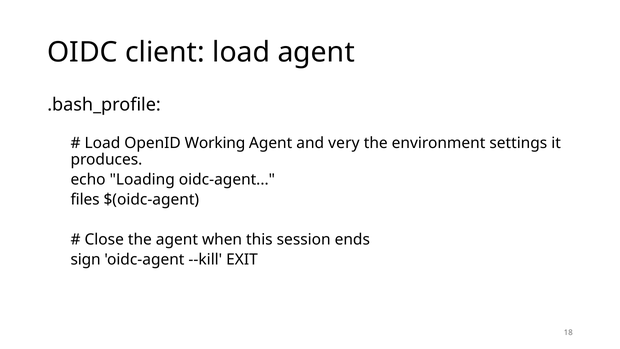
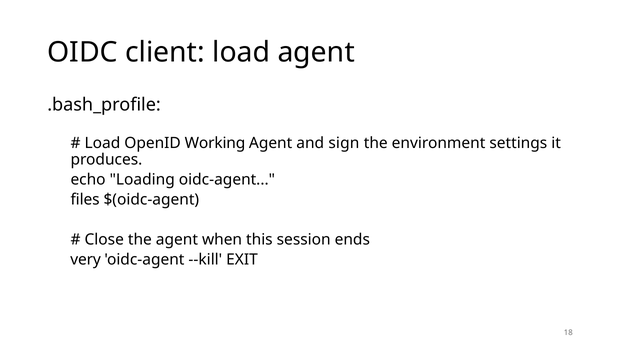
very: very -> sign
sign: sign -> very
